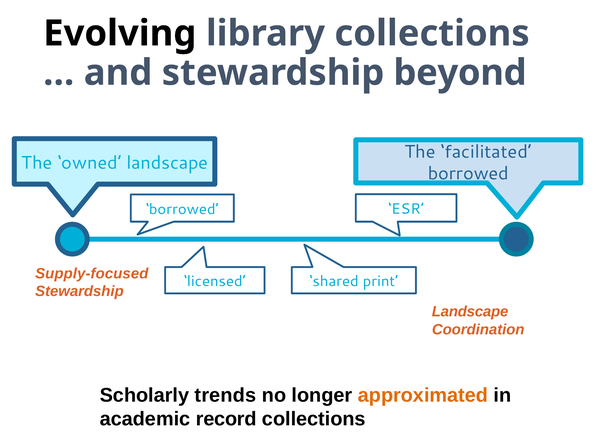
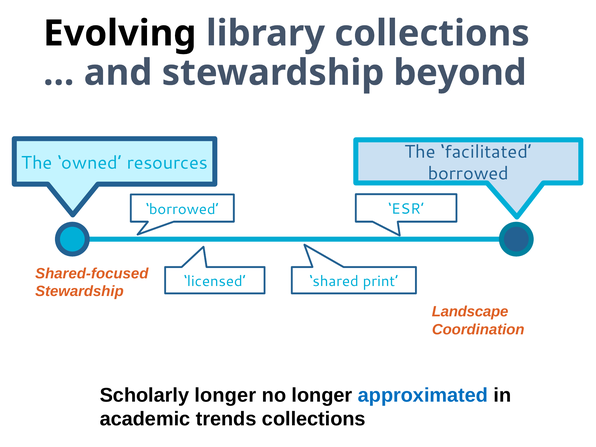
owned landscape: landscape -> resources
Supply-focused: Supply-focused -> Shared-focused
Scholarly trends: trends -> longer
approximated colour: orange -> blue
record: record -> trends
